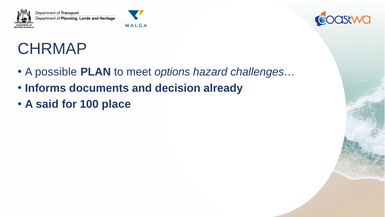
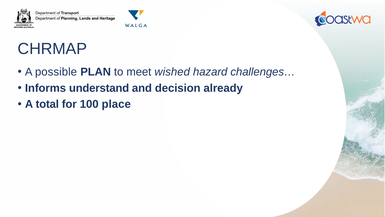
options: options -> wished
documents: documents -> understand
said: said -> total
